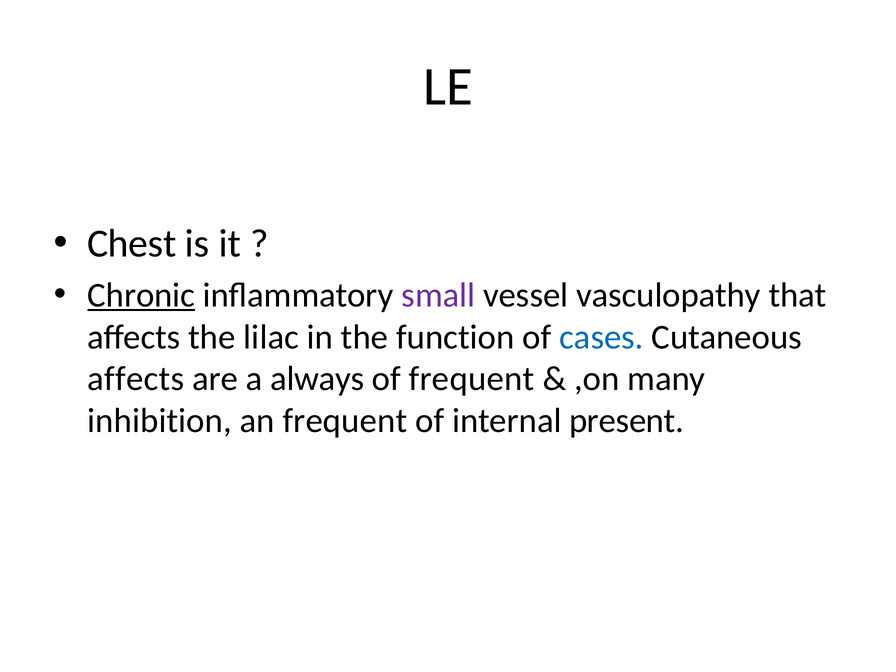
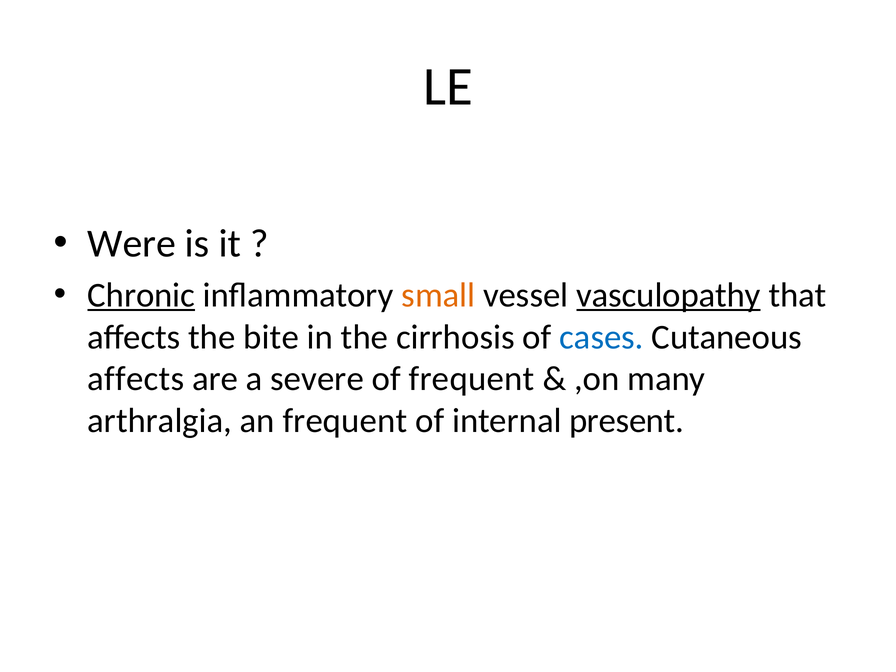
Chest: Chest -> Were
small colour: purple -> orange
vasculopathy underline: none -> present
lilac: lilac -> bite
function: function -> cirrhosis
always: always -> severe
inhibition: inhibition -> arthralgia
